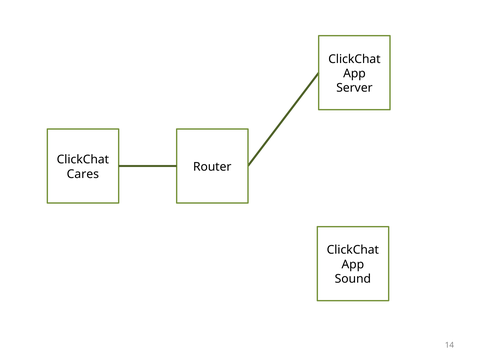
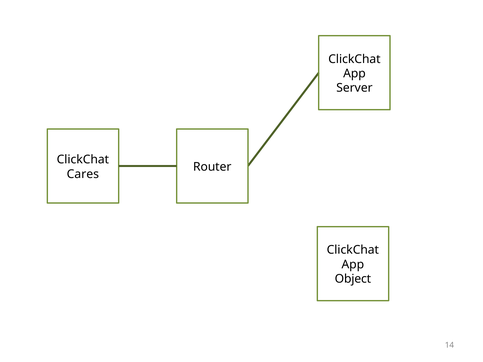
Sound: Sound -> Object
